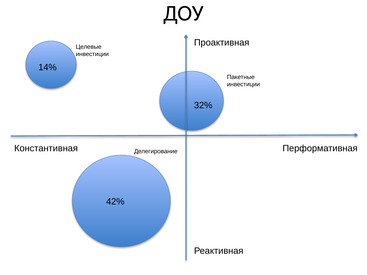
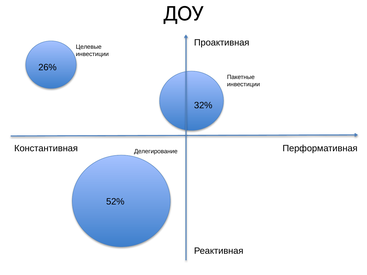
14%: 14% -> 26%
42%: 42% -> 52%
